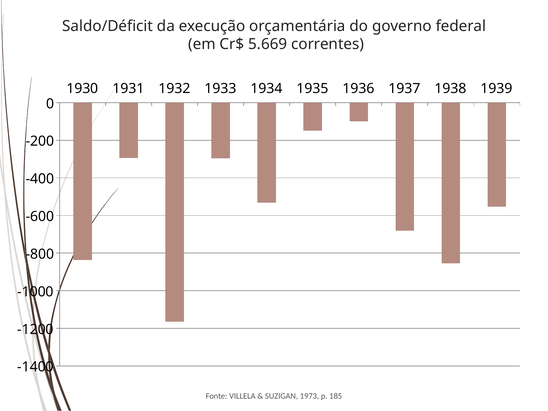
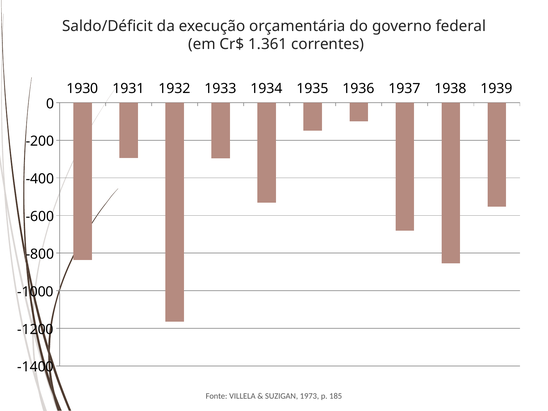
5.669: 5.669 -> 1.361
